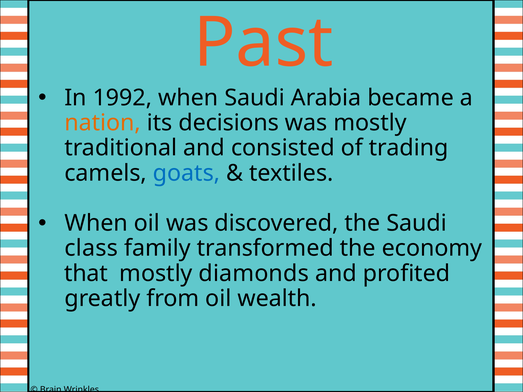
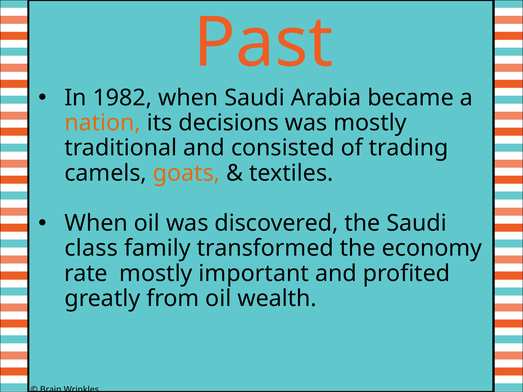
1992: 1992 -> 1982
goats colour: blue -> orange
that: that -> rate
diamonds: diamonds -> important
